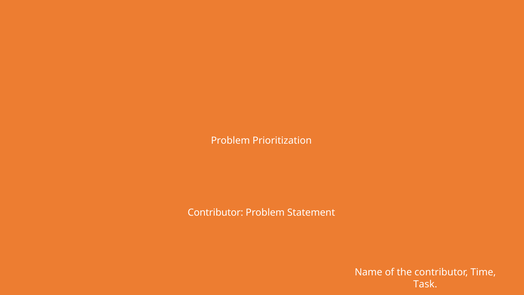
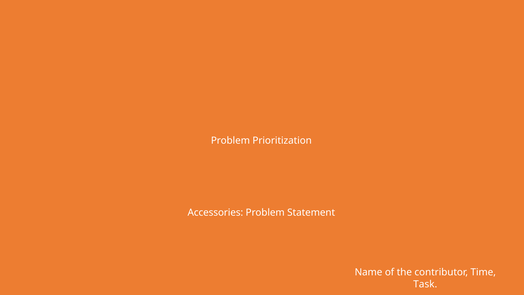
Contributor at (215, 212): Contributor -> Accessories
